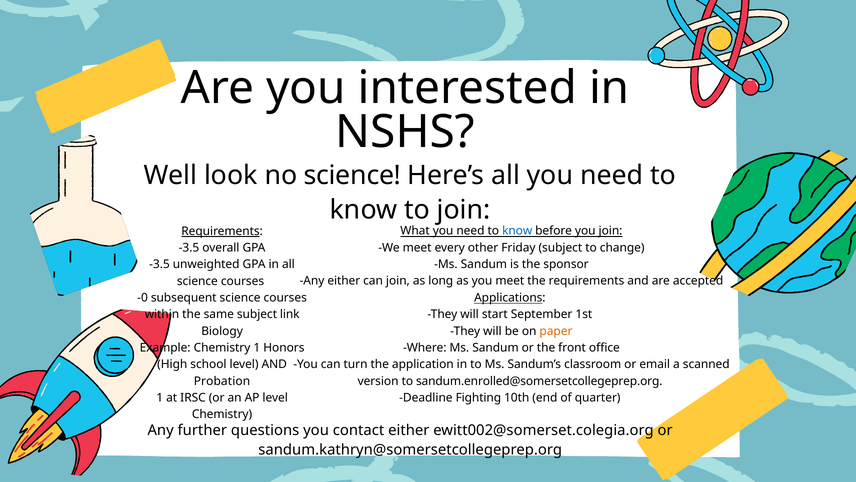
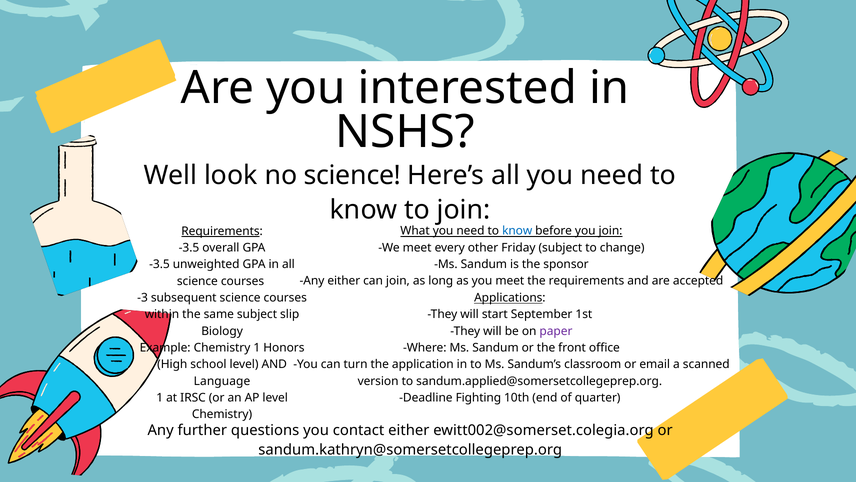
-0: -0 -> -3
link: link -> slip
paper colour: orange -> purple
Probation: Probation -> Language
sandum.enrolled@somersetcollegeprep.org: sandum.enrolled@somersetcollegeprep.org -> sandum.applied@somersetcollegeprep.org
